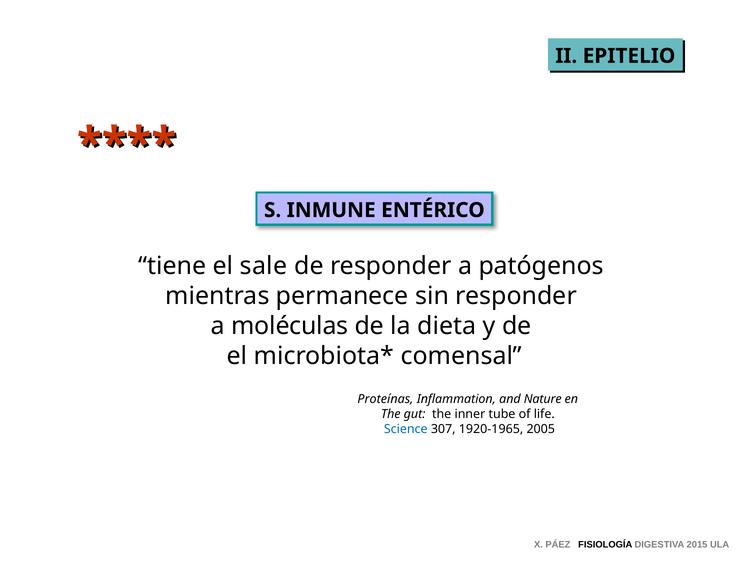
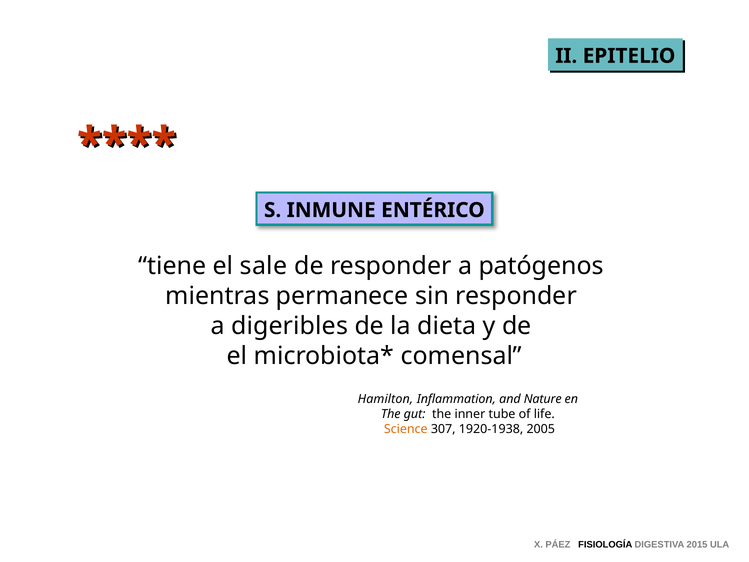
moléculas: moléculas -> digeribles
Proteínas: Proteínas -> Hamilton
Science colour: blue -> orange
1920-1965: 1920-1965 -> 1920-1938
